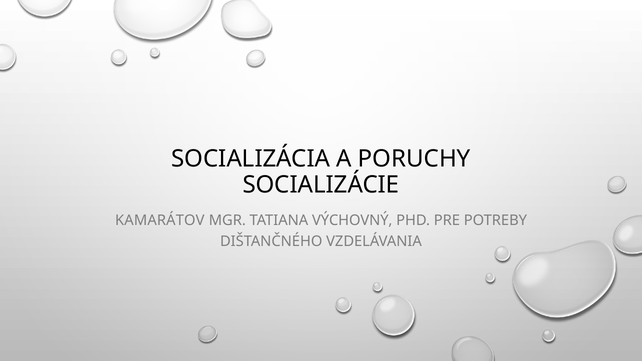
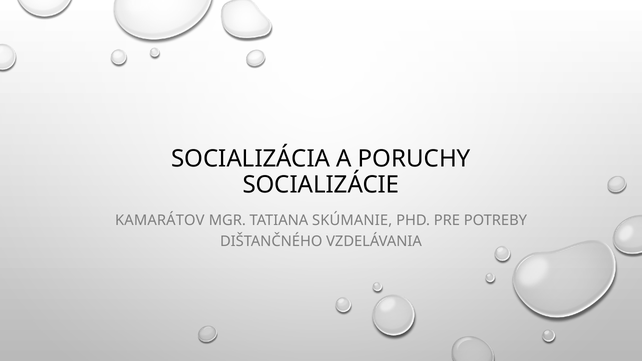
VÝCHOVNÝ: VÝCHOVNÝ -> SKÚMANIE
